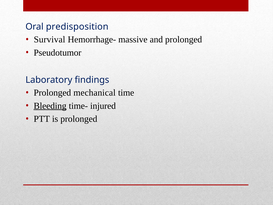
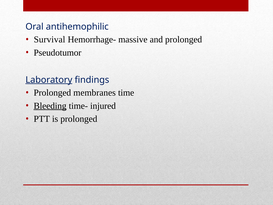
predisposition: predisposition -> antihemophilic
Laboratory underline: none -> present
mechanical: mechanical -> membranes
